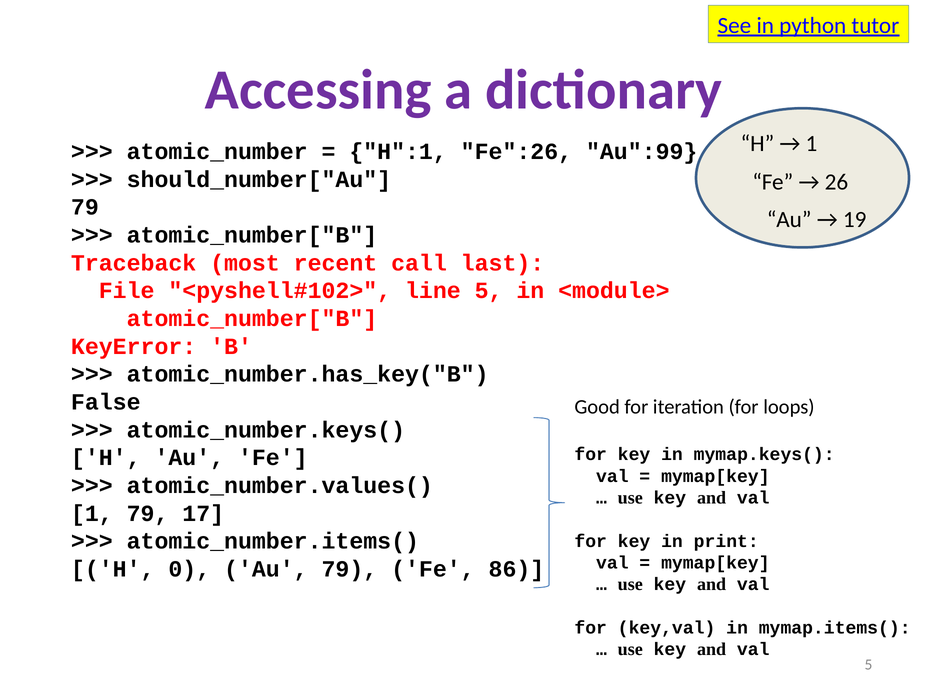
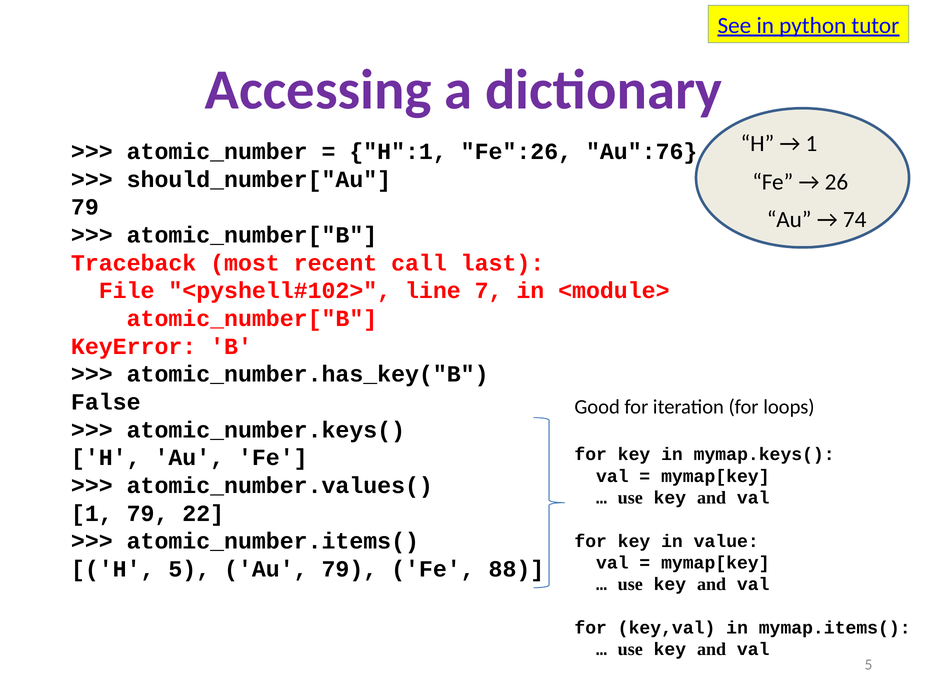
Au":99: Au":99 -> Au":76
19: 19 -> 74
line 5: 5 -> 7
17: 17 -> 22
print: print -> value
H 0: 0 -> 5
86: 86 -> 88
